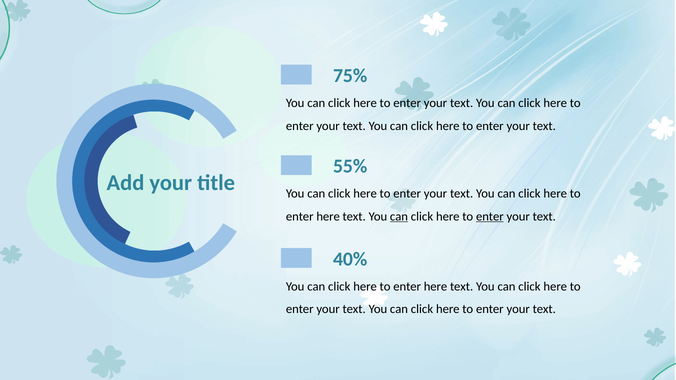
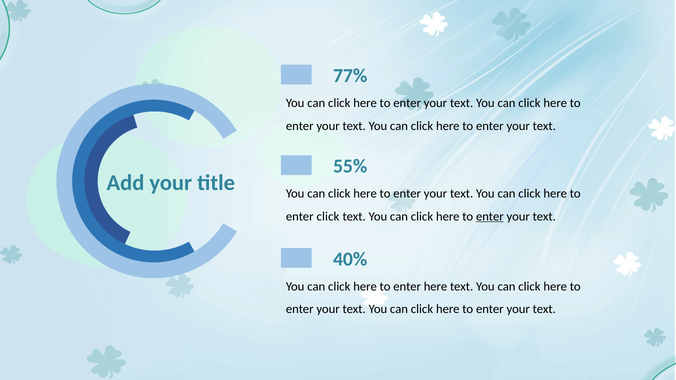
75%: 75% -> 77%
here at (328, 216): here -> click
can at (399, 216) underline: present -> none
